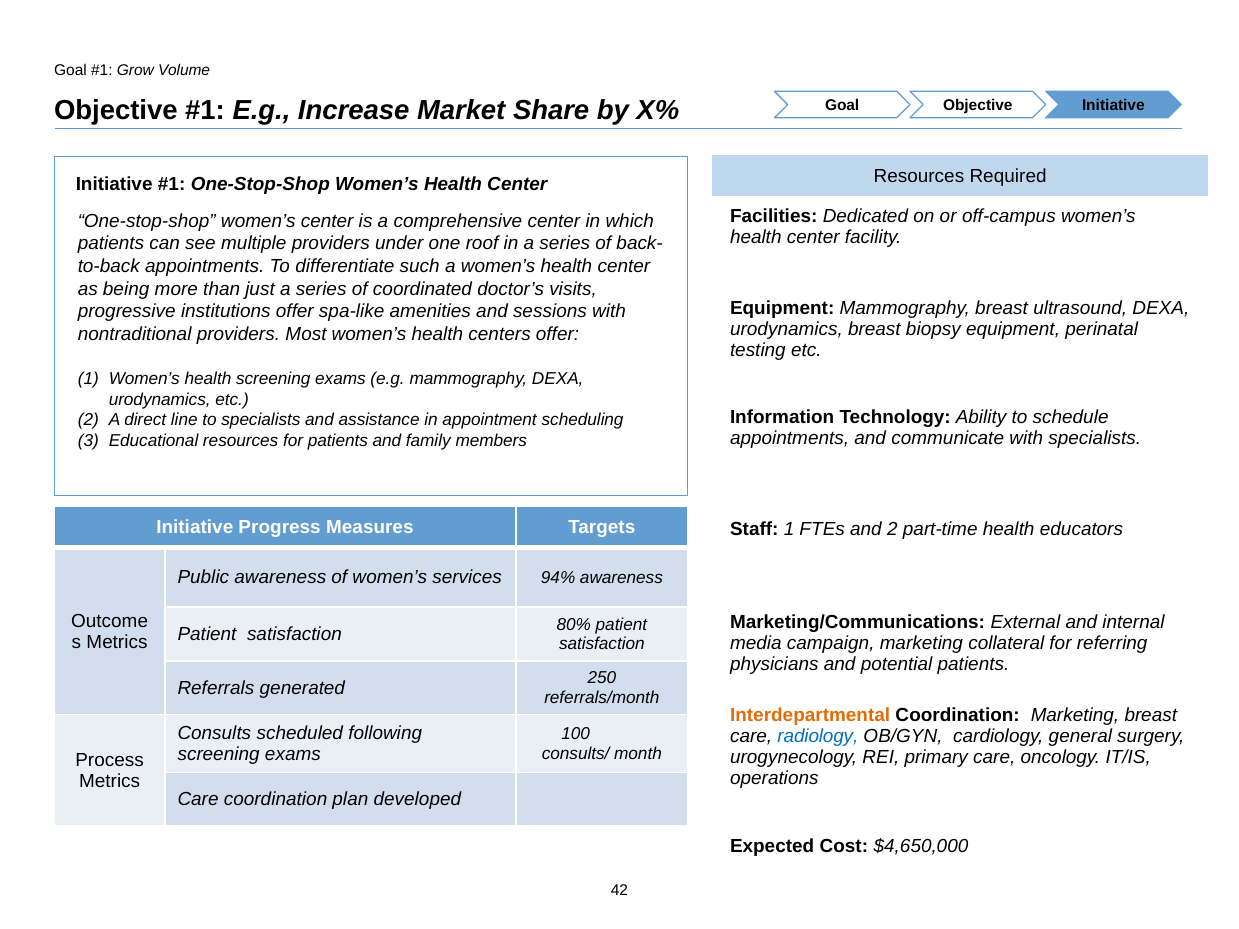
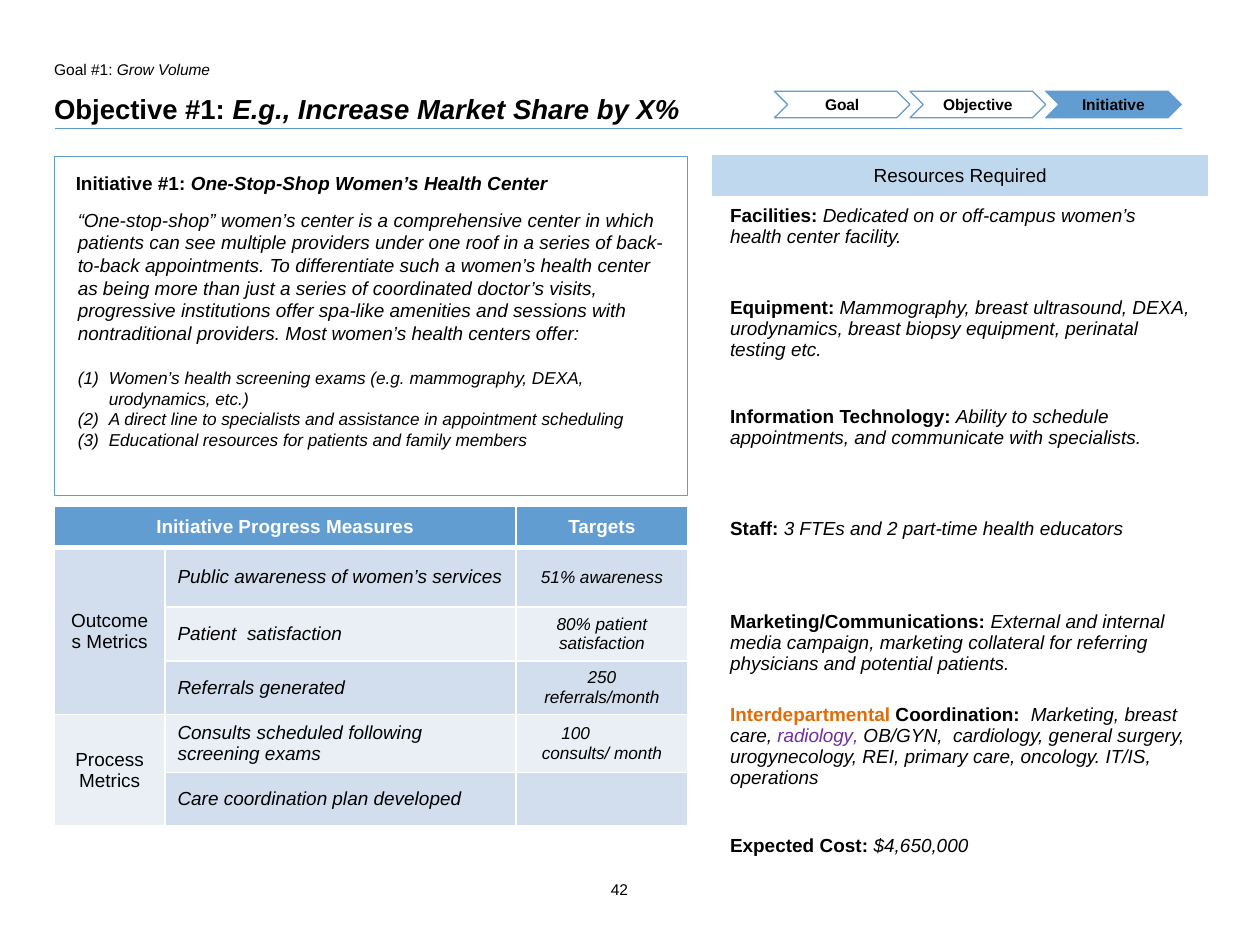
Staff 1: 1 -> 3
94%: 94% -> 51%
radiology colour: blue -> purple
